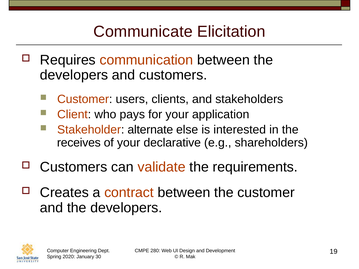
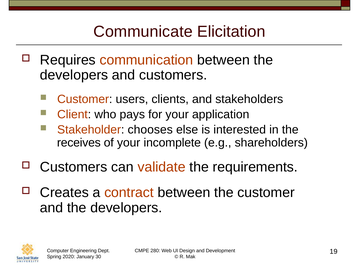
alternate: alternate -> chooses
declarative: declarative -> incomplete
